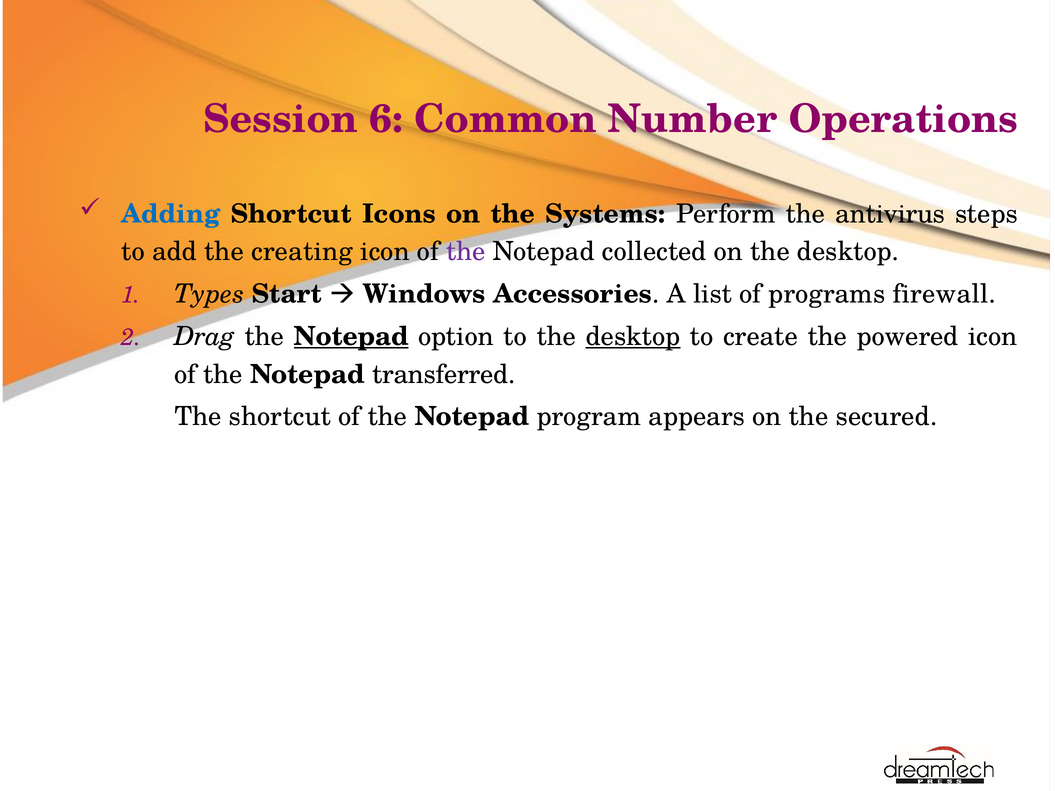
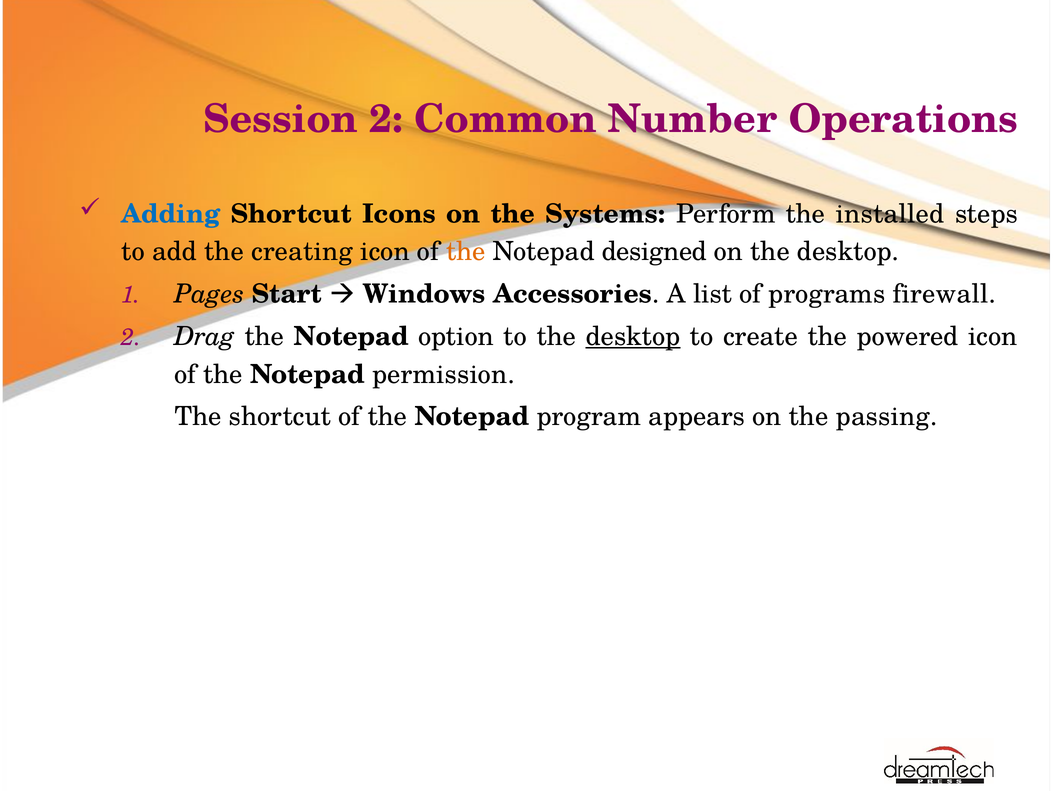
Session 6: 6 -> 2
antivirus: antivirus -> installed
the at (466, 252) colour: purple -> orange
collected: collected -> designed
Types: Types -> Pages
Notepad at (351, 337) underline: present -> none
transferred: transferred -> permission
secured: secured -> passing
